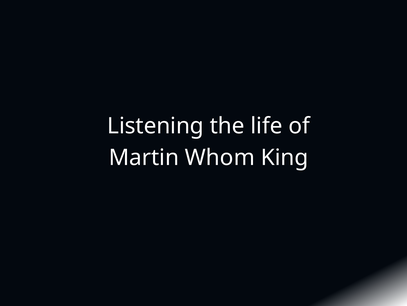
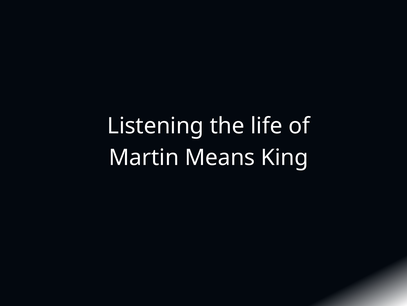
Whom: Whom -> Means
